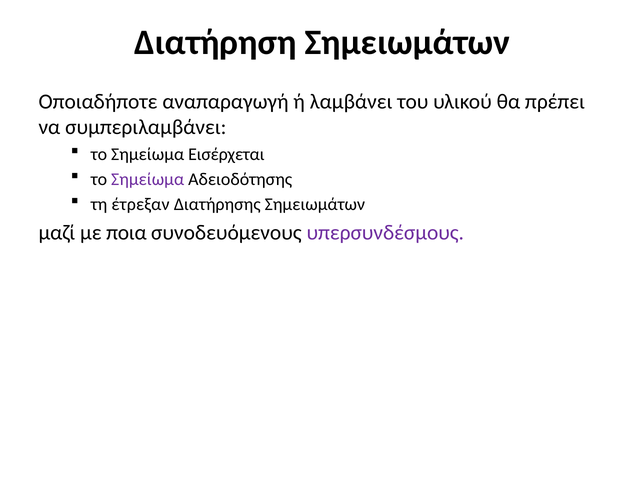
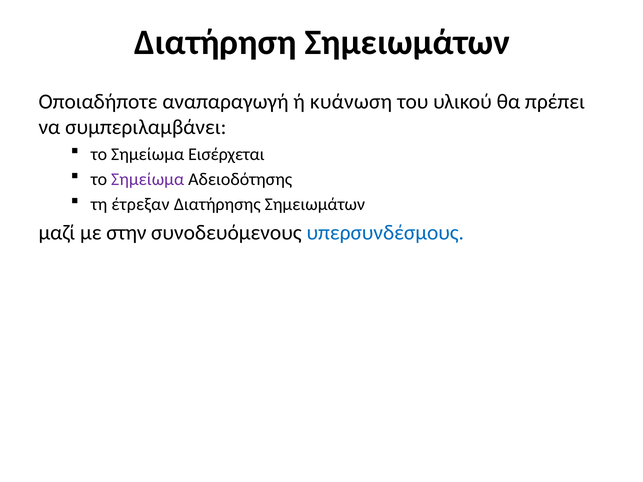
λαμβάνει: λαμβάνει -> κυάνωση
ποια: ποια -> στην
υπερσυνδέσμους colour: purple -> blue
